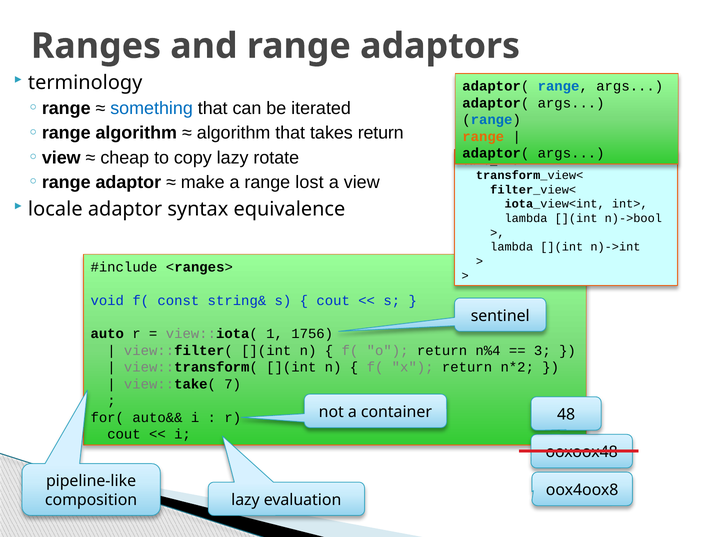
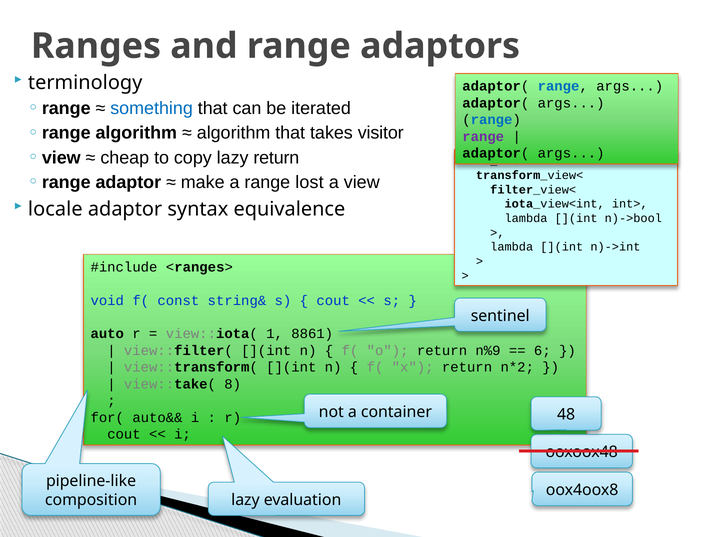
takes return: return -> visitor
range at (483, 136) colour: orange -> purple
lazy rotate: rotate -> return
1756: 1756 -> 8861
n%4: n%4 -> n%9
3: 3 -> 6
7: 7 -> 8
